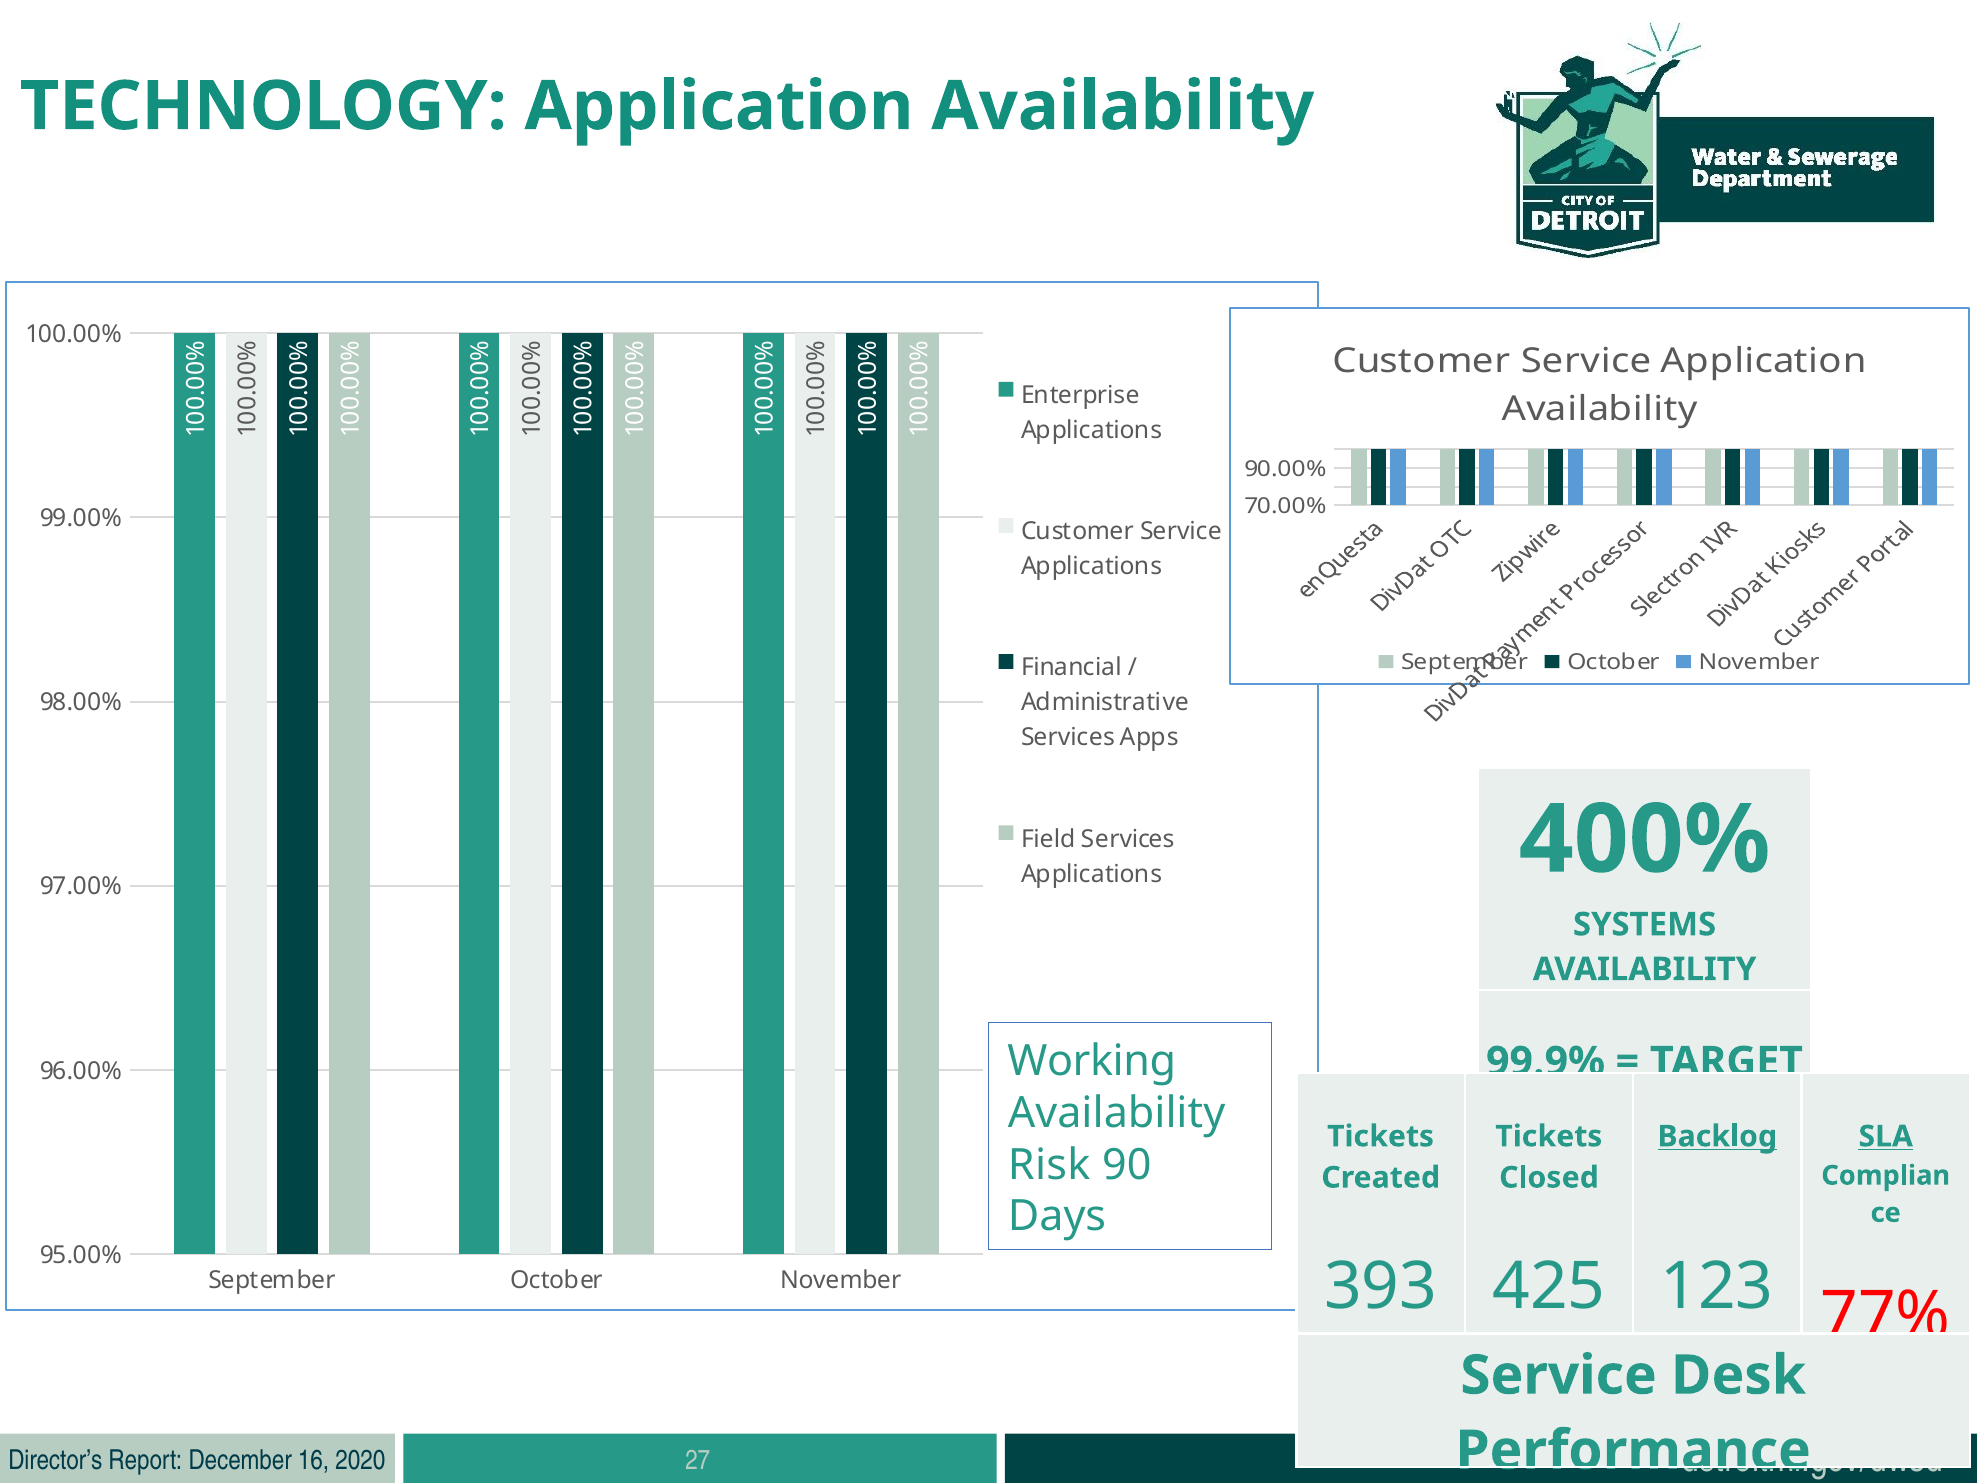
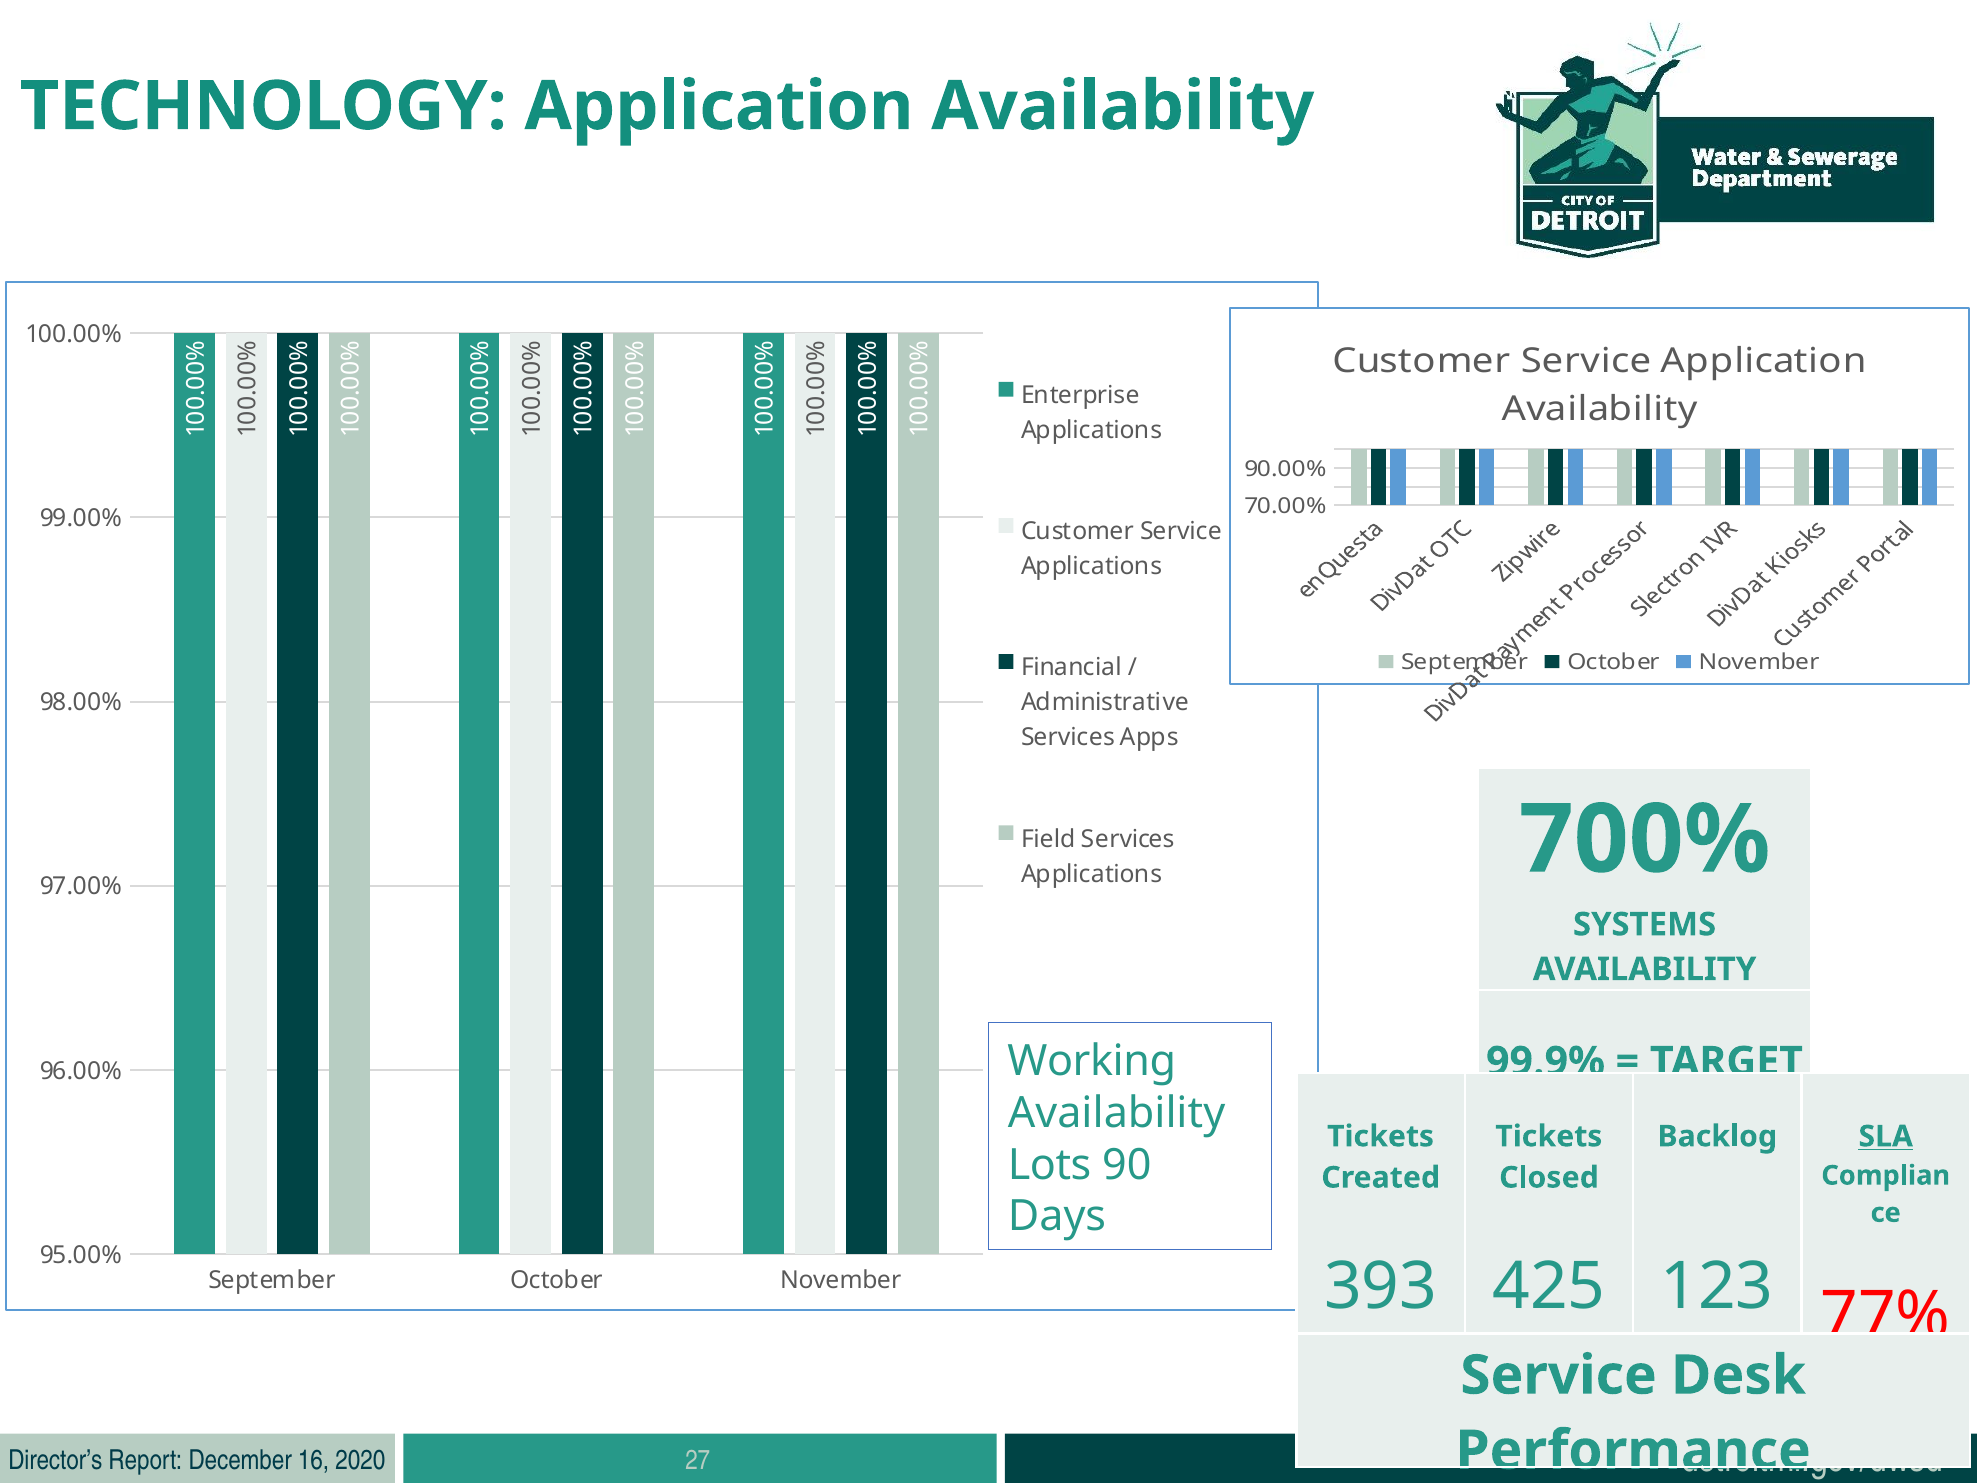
400%: 400% -> 700%
Backlog underline: present -> none
Risk: Risk -> Lots
